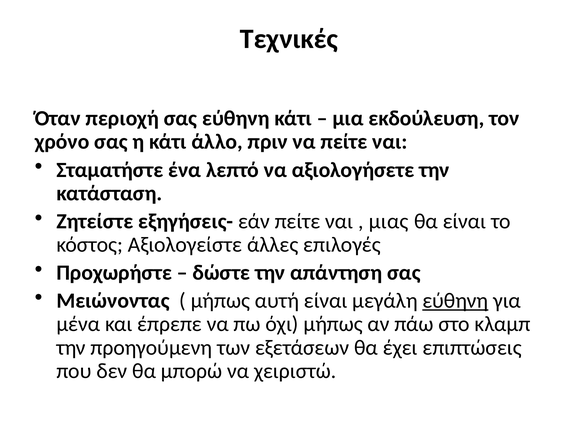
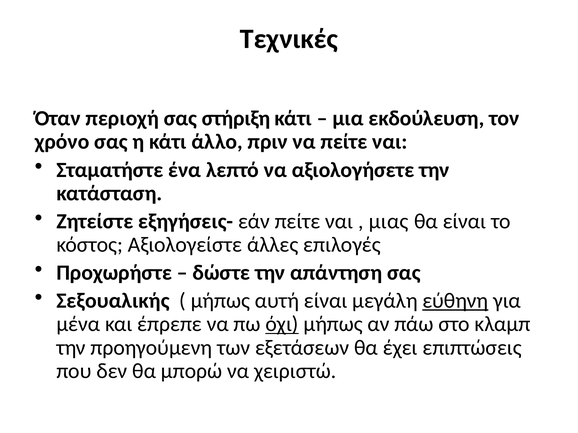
σας εύθηνη: εύθηνη -> στήριξη
Μειώνοντας: Μειώνοντας -> Σεξουαλικής
όχι underline: none -> present
